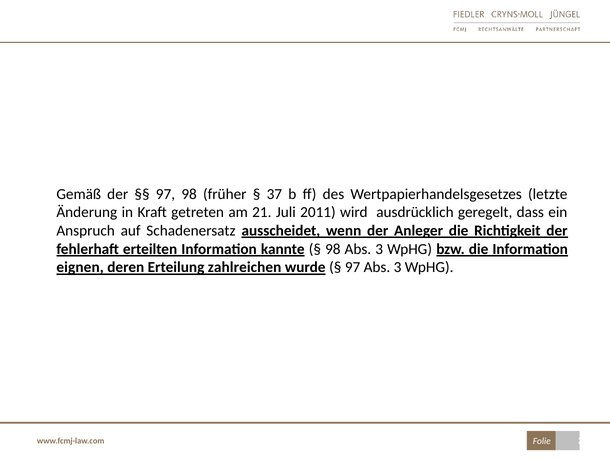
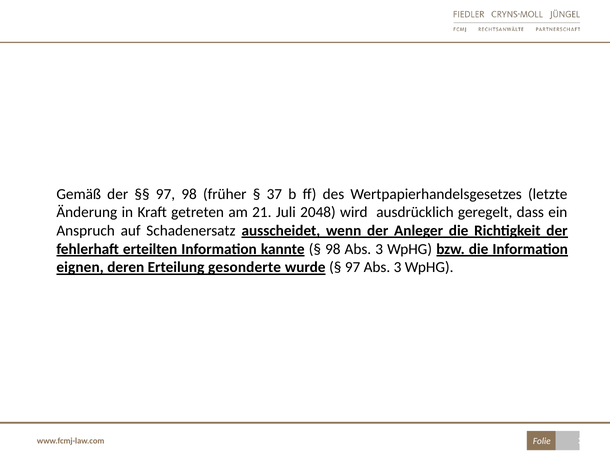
2011: 2011 -> 2048
zahlreichen: zahlreichen -> gesonderte
